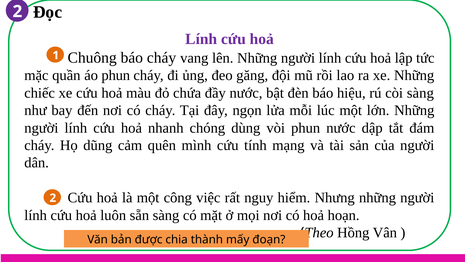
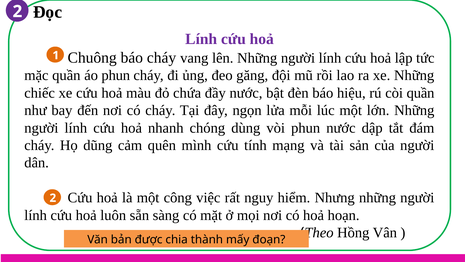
còi sàng: sàng -> quần
